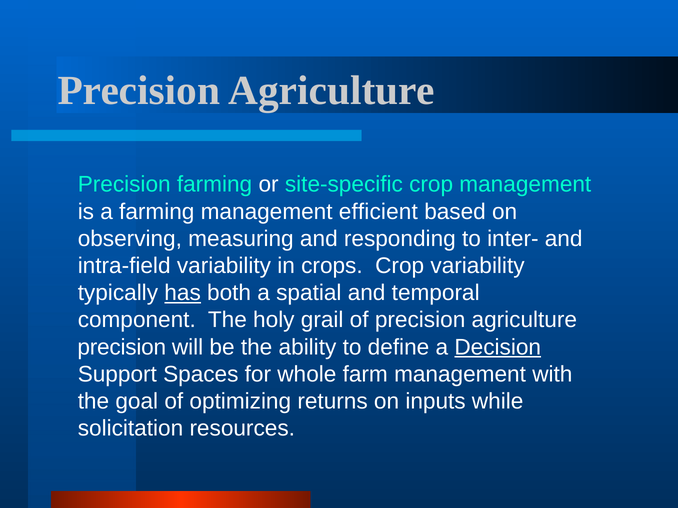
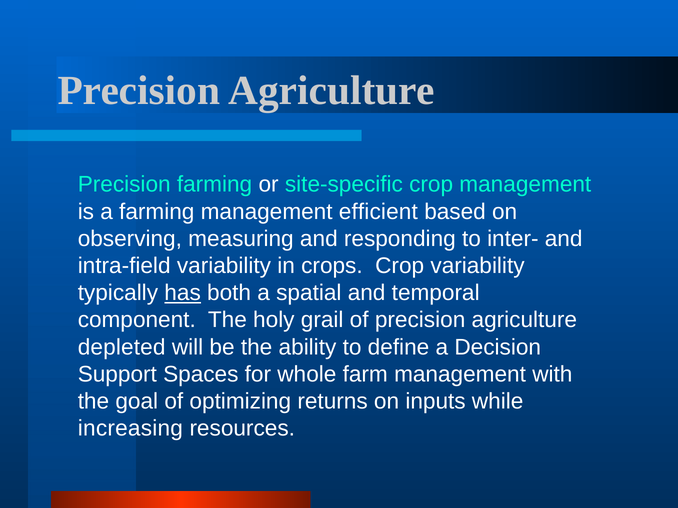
precision at (122, 347): precision -> depleted
Decision underline: present -> none
solicitation: solicitation -> increasing
